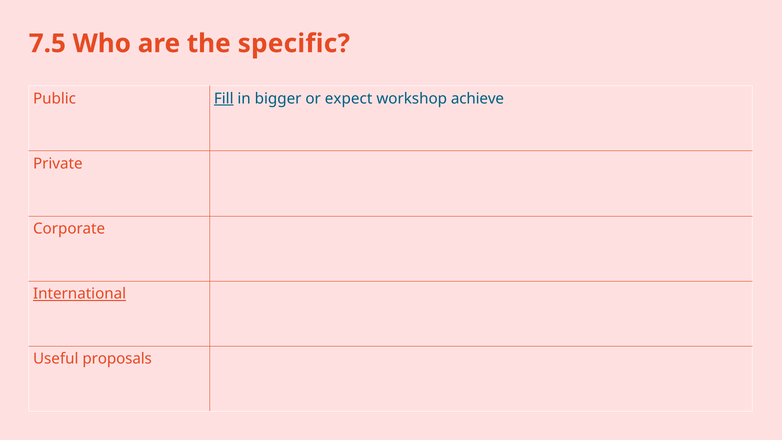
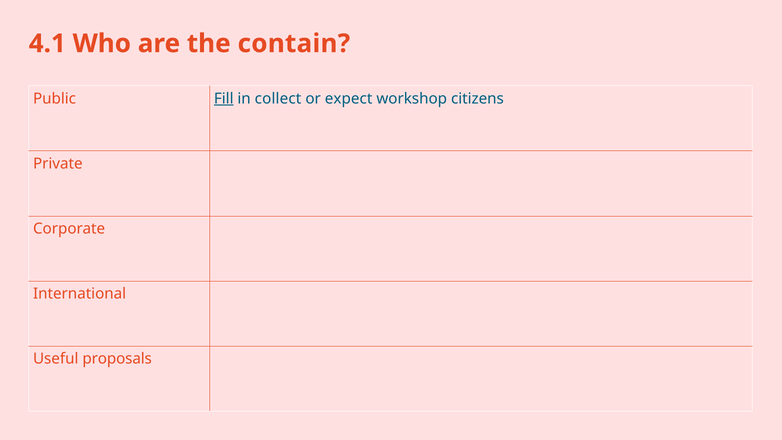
7.5: 7.5 -> 4.1
specific: specific -> contain
bigger: bigger -> collect
achieve: achieve -> citizens
International underline: present -> none
